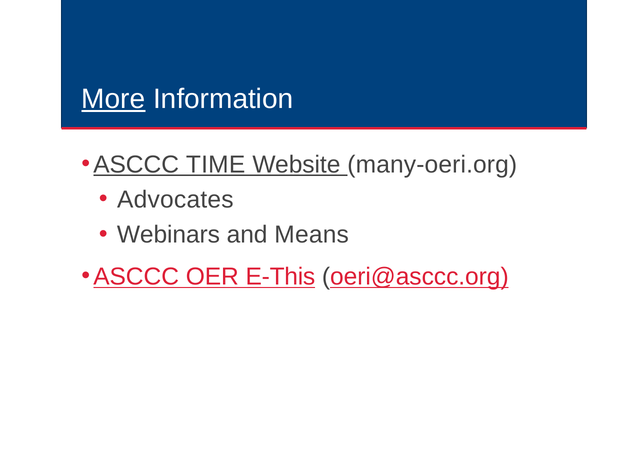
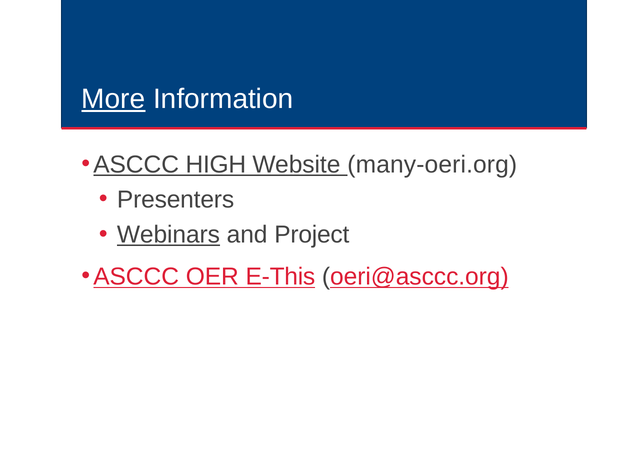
TIME: TIME -> HIGH
Advocates: Advocates -> Presenters
Webinars underline: none -> present
Means: Means -> Project
